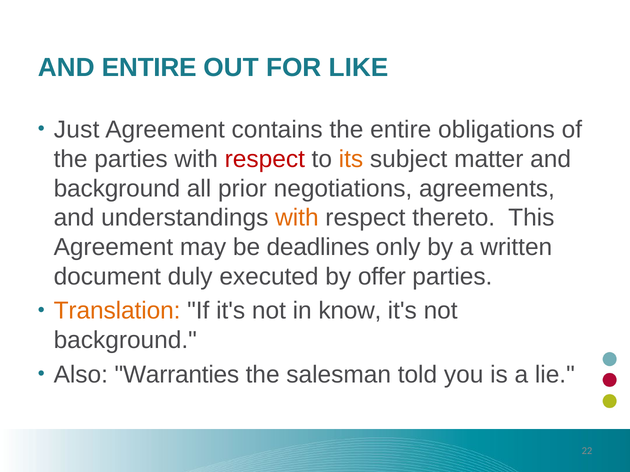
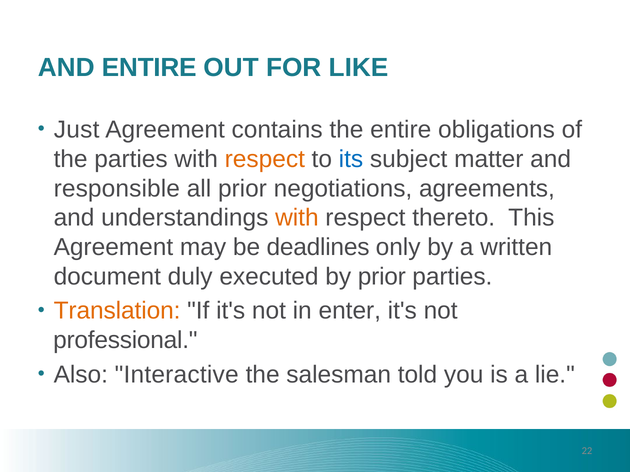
respect at (265, 159) colour: red -> orange
its colour: orange -> blue
background at (117, 189): background -> responsible
by offer: offer -> prior
know: know -> enter
background at (125, 341): background -> professional
Warranties: Warranties -> Interactive
